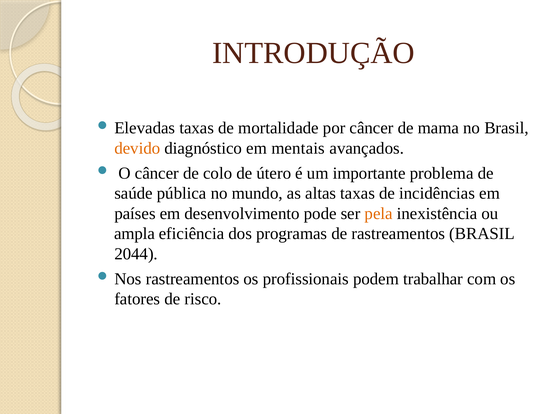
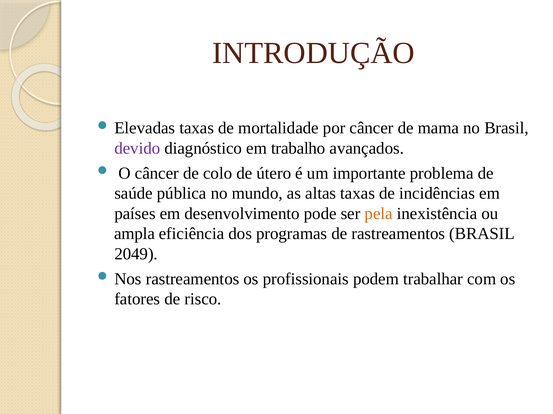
devido colour: orange -> purple
mentais: mentais -> trabalho
2044: 2044 -> 2049
